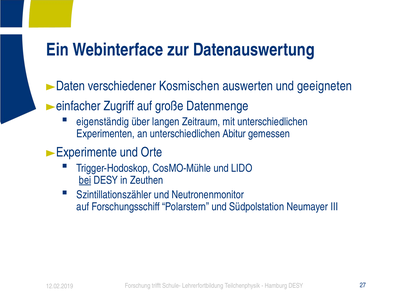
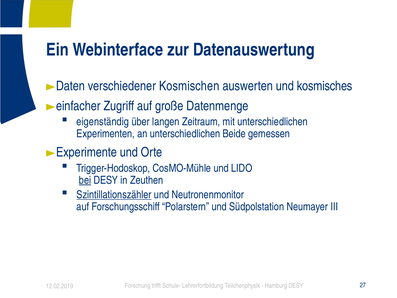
geeigneten: geeigneten -> kosmisches
Abitur: Abitur -> Beide
Szintillationszähler underline: none -> present
